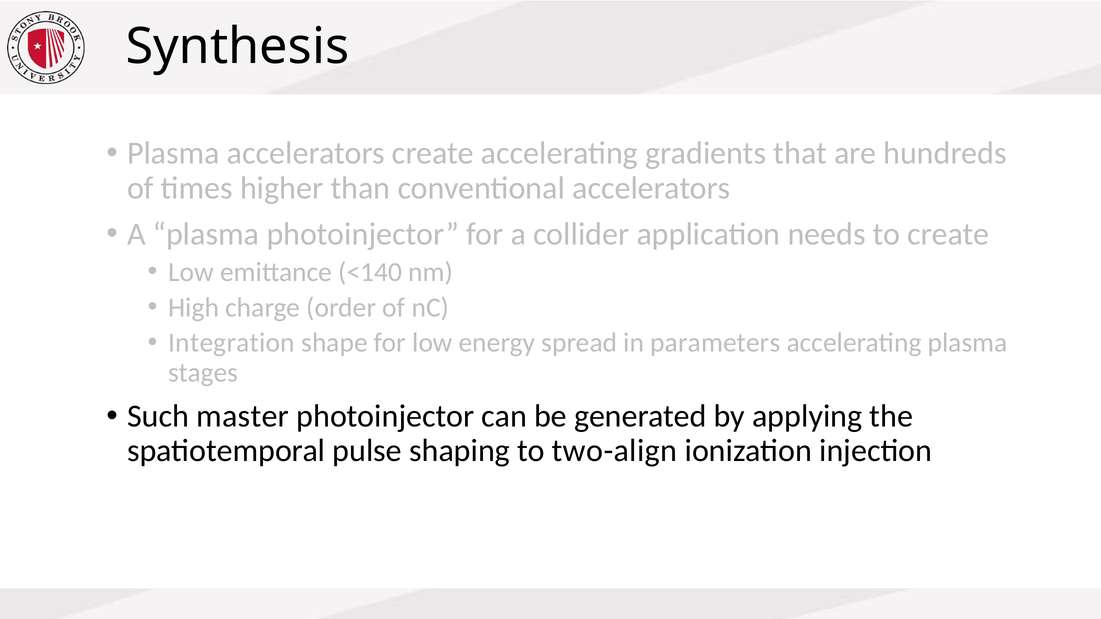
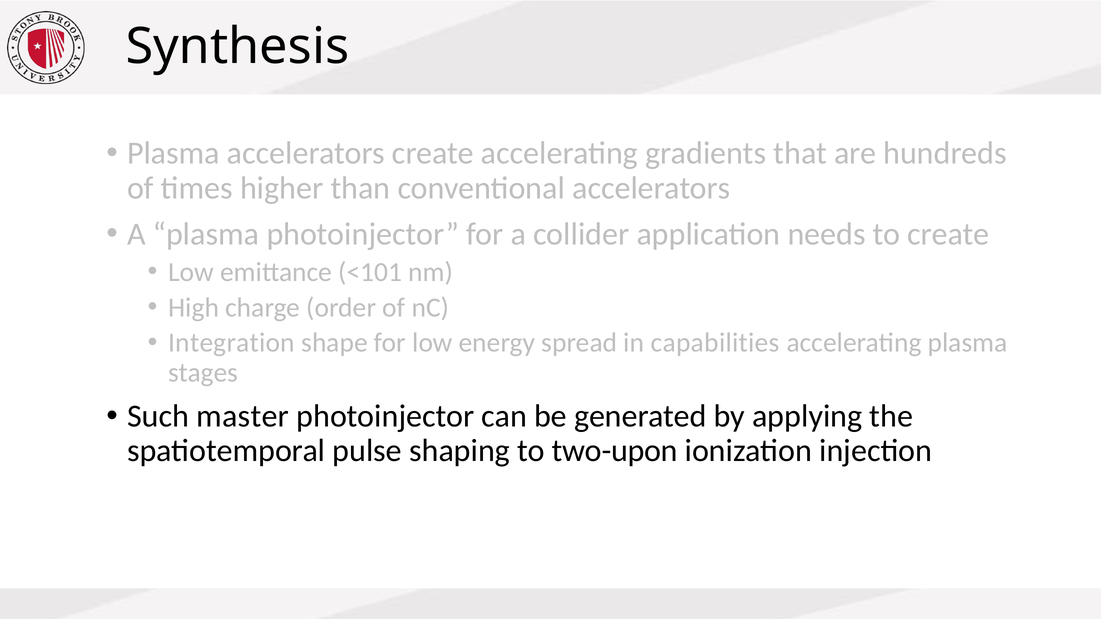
<140: <140 -> <101
parameters: parameters -> capabilities
two-align: two-align -> two-upon
